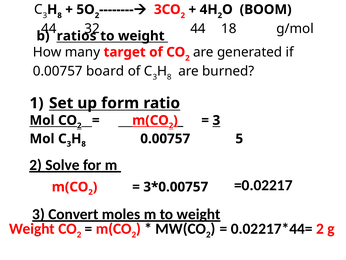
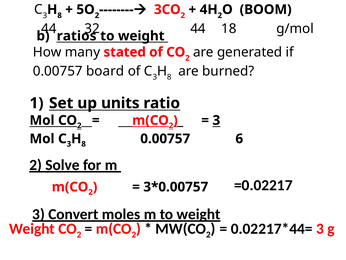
target: target -> stated
form: form -> units
5: 5 -> 6
2 at (320, 228): 2 -> 3
